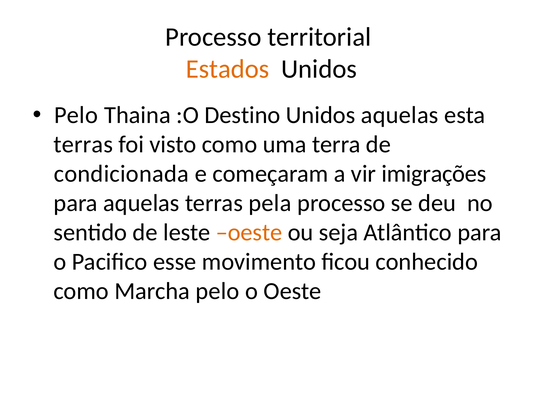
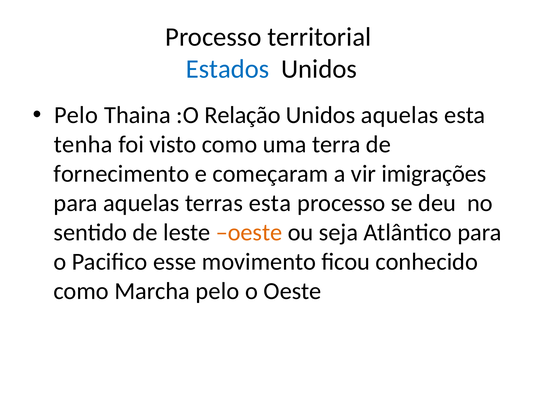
Estados colour: orange -> blue
Destino: Destino -> Relação
terras at (83, 144): terras -> tenha
condicionada: condicionada -> fornecimento
terras pela: pela -> esta
